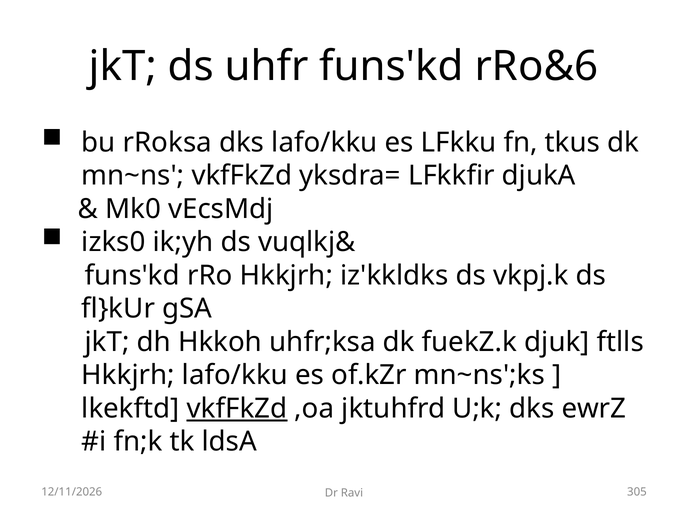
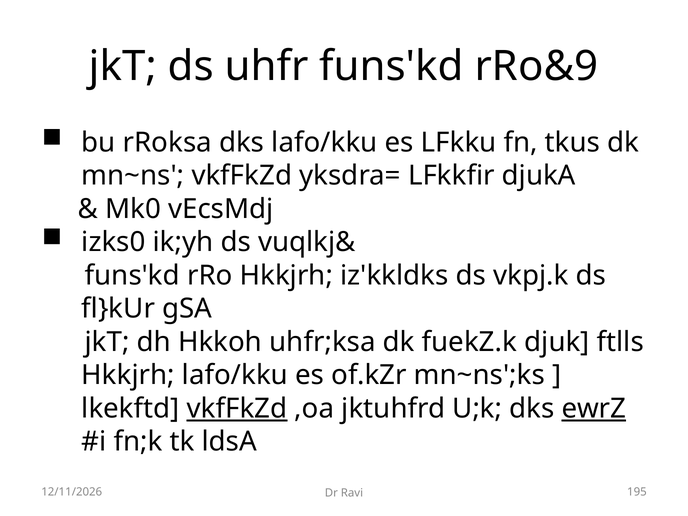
rRo&6: rRo&6 -> rRo&9
ewrZ underline: none -> present
305: 305 -> 195
